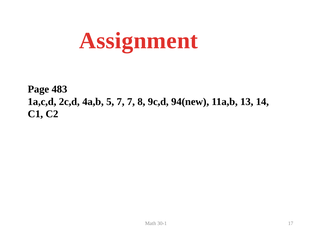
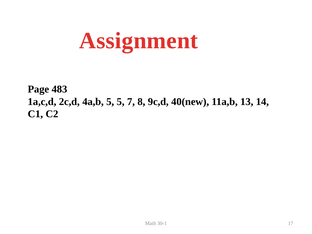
5 7: 7 -> 5
94(new: 94(new -> 40(new
